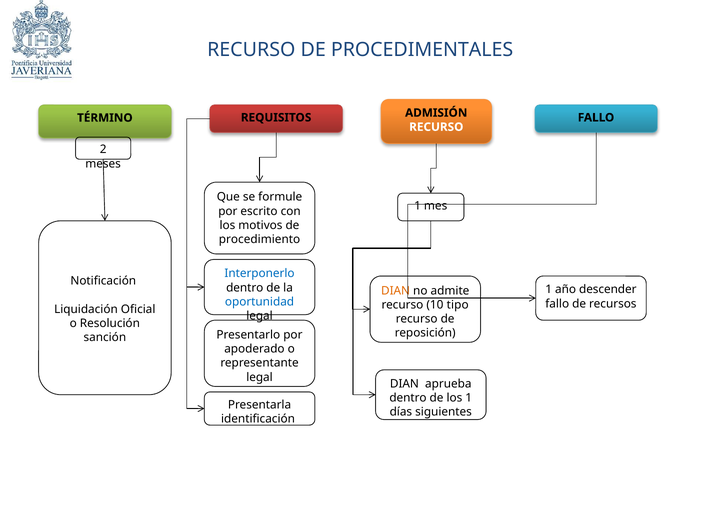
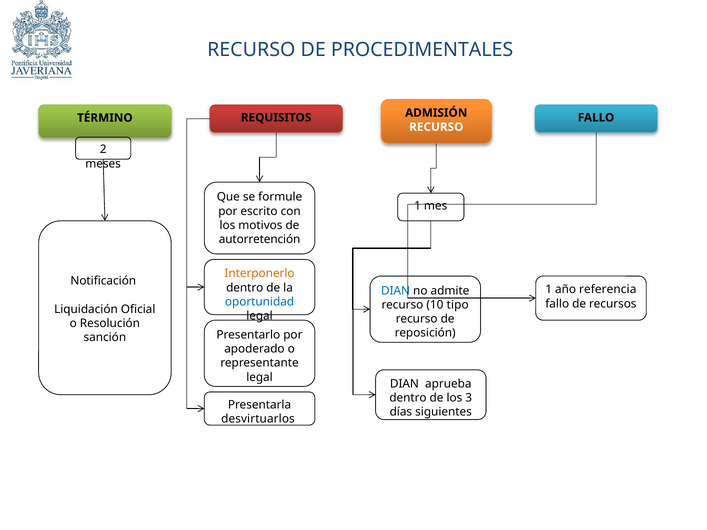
procedimiento: procedimiento -> autorretención
Interponerlo colour: blue -> orange
descender: descender -> referencia
DIAN at (396, 291) colour: orange -> blue
los 1: 1 -> 3
identificación: identificación -> desvirtuarlos
